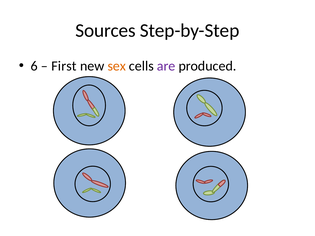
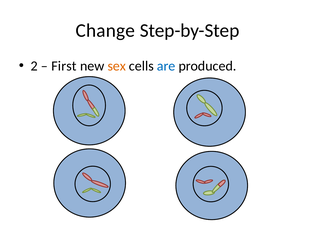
Sources: Sources -> Change
6: 6 -> 2
are colour: purple -> blue
